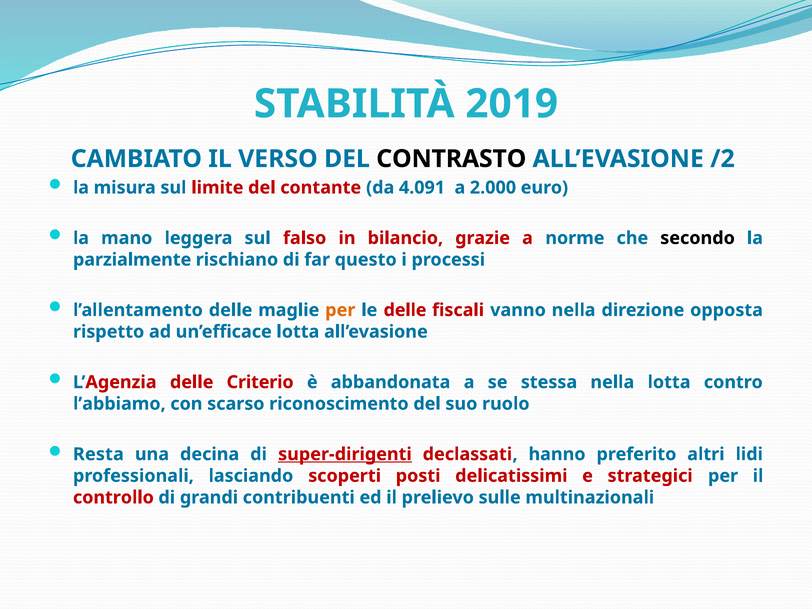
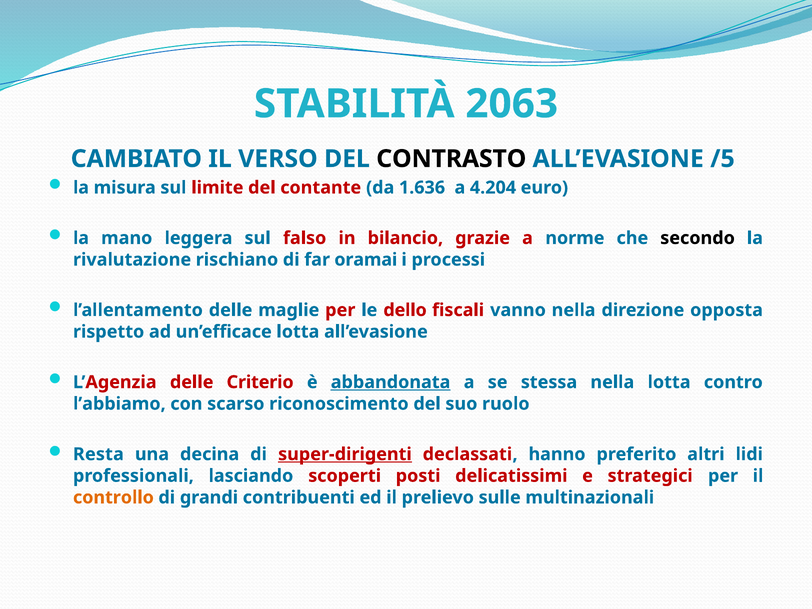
2019: 2019 -> 2063
/2: /2 -> /5
4.091: 4.091 -> 1.636
2.000: 2.000 -> 4.204
parzialmente: parzialmente -> rivalutazione
questo: questo -> oramai
per at (340, 310) colour: orange -> red
le delle: delle -> dello
abbandonata underline: none -> present
controllo colour: red -> orange
